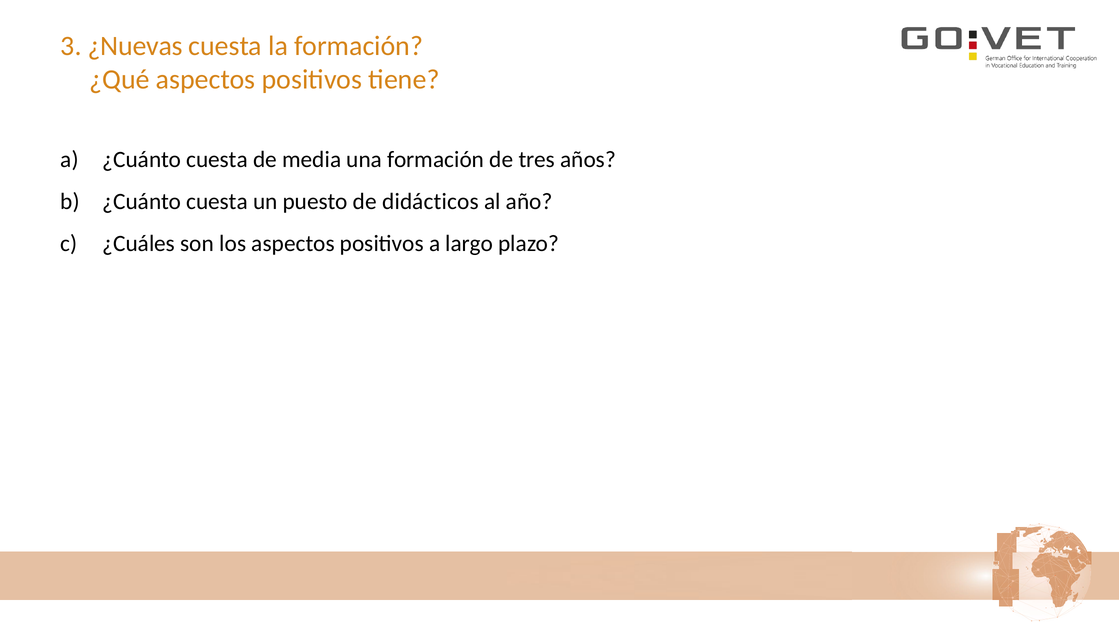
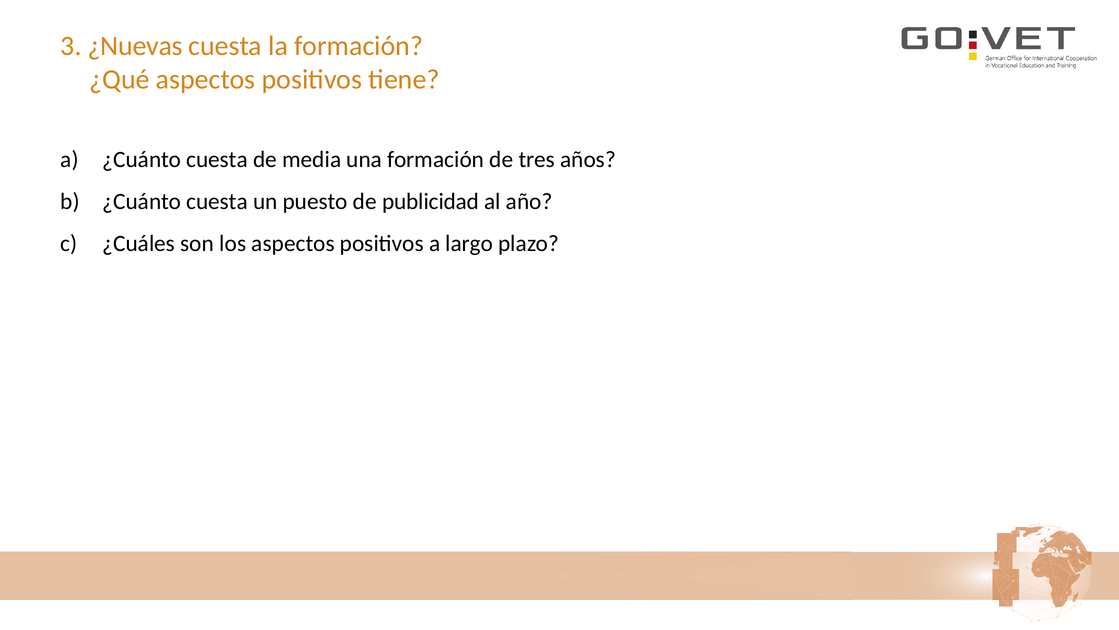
didácticos: didácticos -> publicidad
